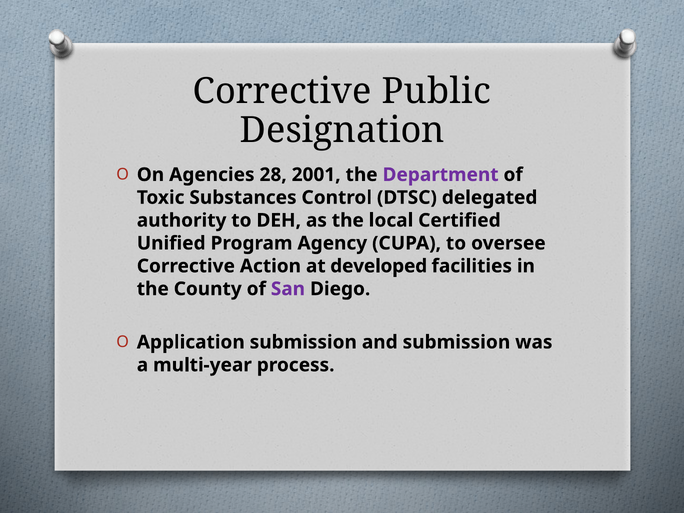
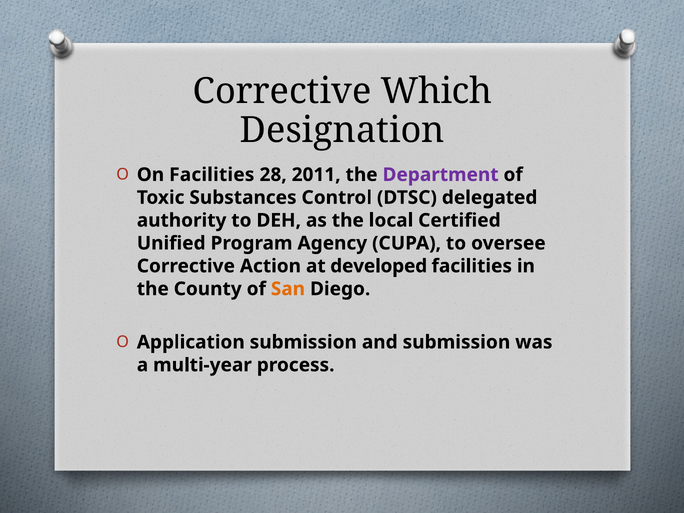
Public: Public -> Which
On Agencies: Agencies -> Facilities
2001: 2001 -> 2011
San colour: purple -> orange
